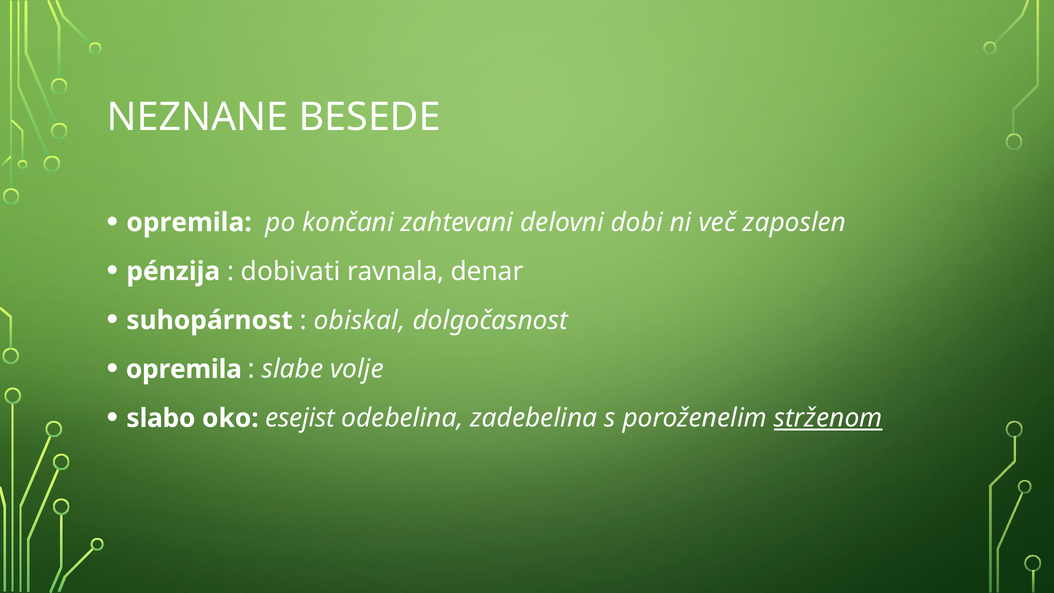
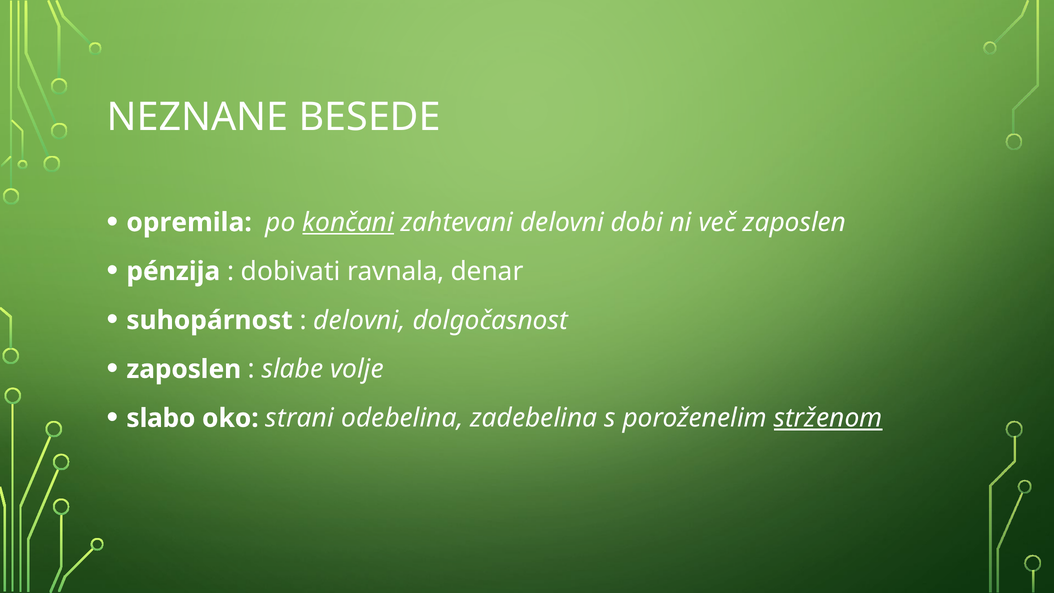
končani underline: none -> present
obiskal at (359, 320): obiskal -> delovni
opremila at (184, 369): opremila -> zaposlen
esejist: esejist -> strani
